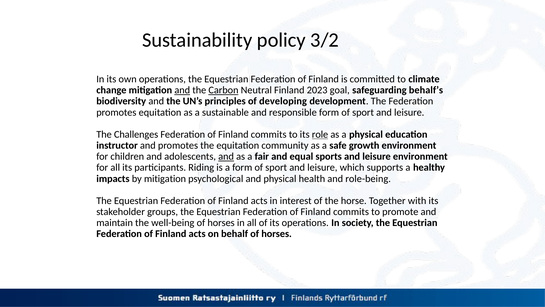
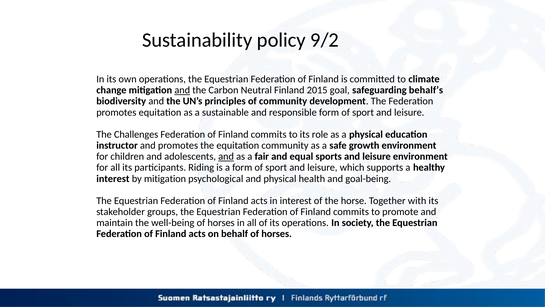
3/2: 3/2 -> 9/2
Carbon underline: present -> none
2023: 2023 -> 2015
of developing: developing -> community
role underline: present -> none
impacts at (113, 178): impacts -> interest
role-being: role-being -> goal-being
